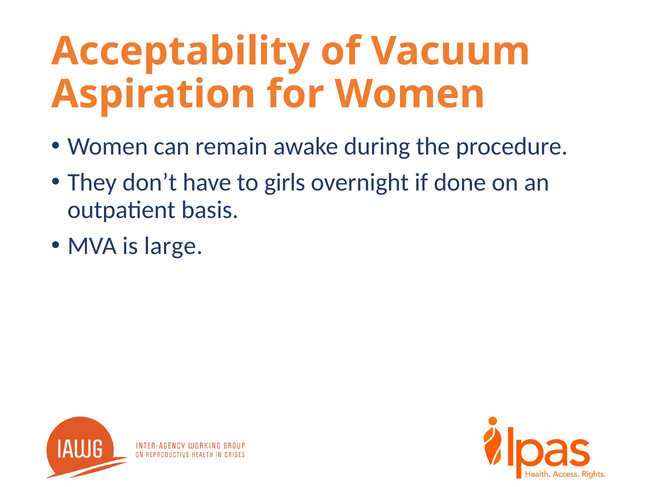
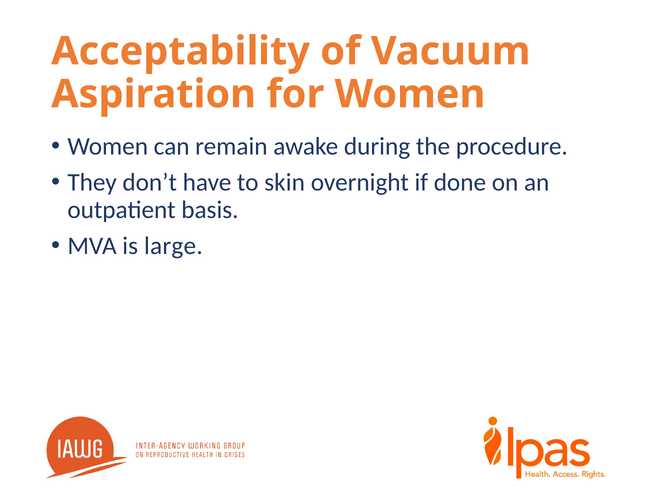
girls: girls -> skin
